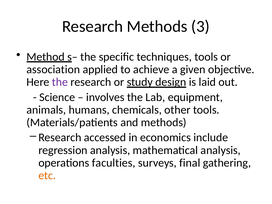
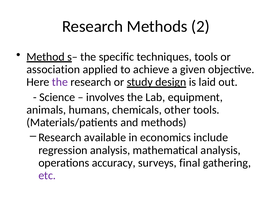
3: 3 -> 2
accessed: accessed -> available
faculties: faculties -> accuracy
etc colour: orange -> purple
